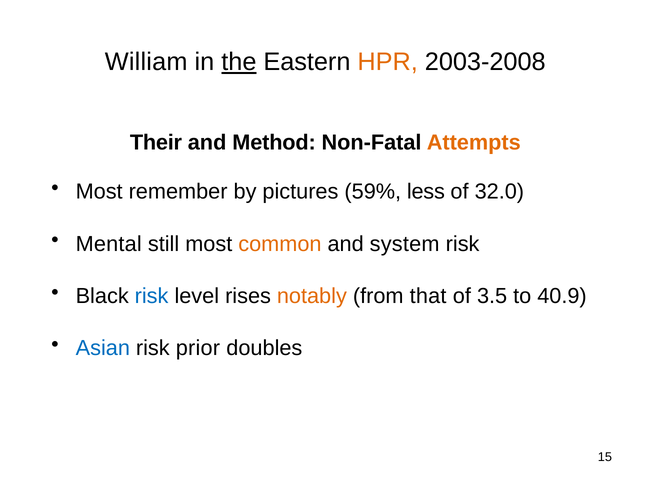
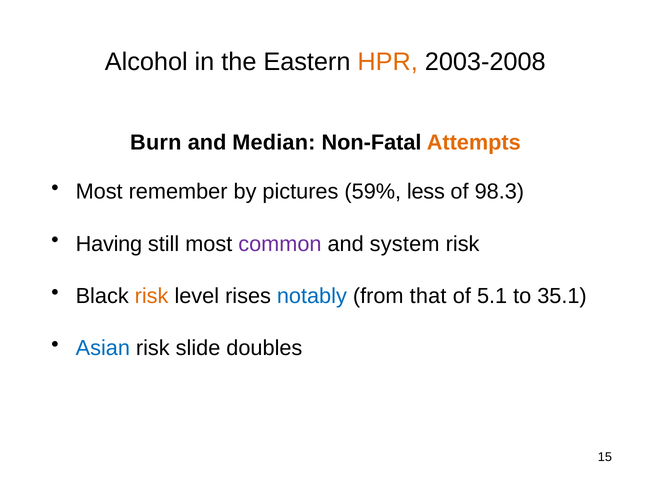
William: William -> Alcohol
the underline: present -> none
Their: Their -> Burn
Method: Method -> Median
32.0: 32.0 -> 98.3
Mental: Mental -> Having
common colour: orange -> purple
risk at (152, 296) colour: blue -> orange
notably colour: orange -> blue
3.5: 3.5 -> 5.1
40.9: 40.9 -> 35.1
prior: prior -> slide
